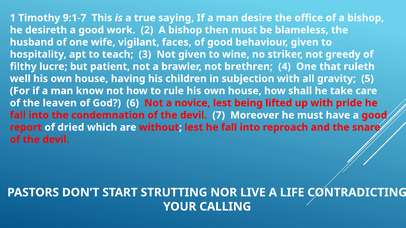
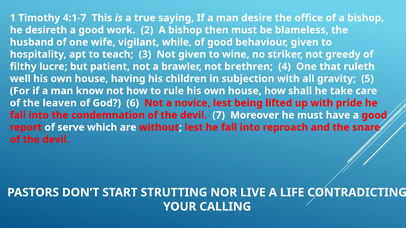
9:1-7: 9:1-7 -> 4:1-7
faces: faces -> while
dried: dried -> serve
